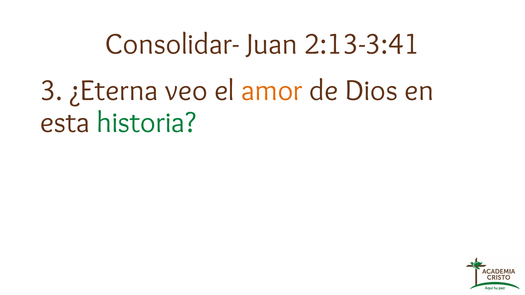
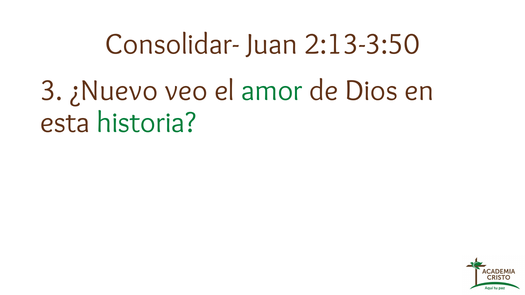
2:13-3:41: 2:13-3:41 -> 2:13-3:50
¿Eterna: ¿Eterna -> ¿Nuevo
amor colour: orange -> green
